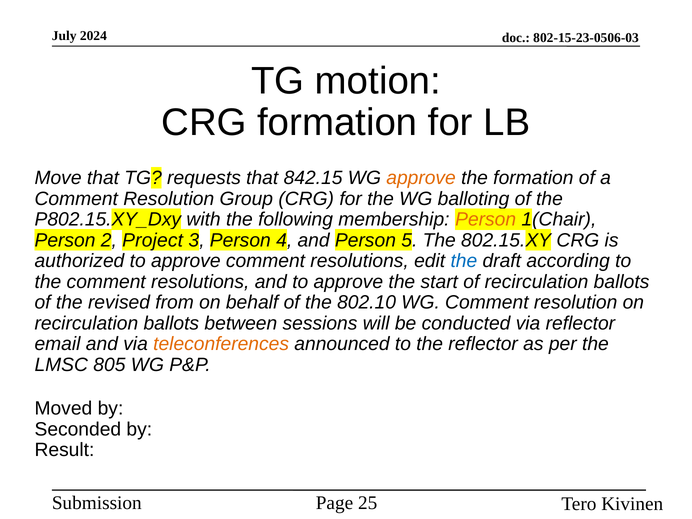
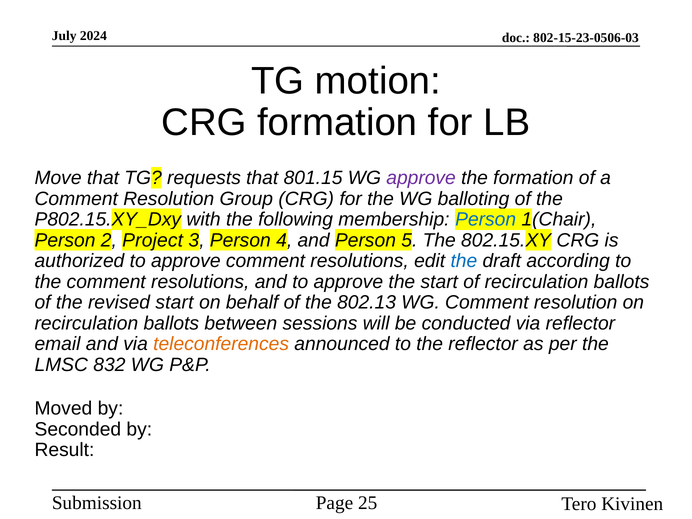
842.15: 842.15 -> 801.15
approve at (421, 178) colour: orange -> purple
Person at (486, 219) colour: orange -> blue
revised from: from -> start
802.10: 802.10 -> 802.13
805: 805 -> 832
